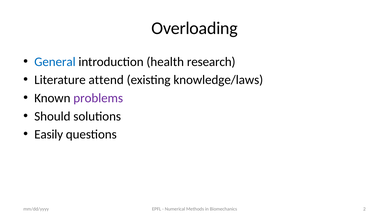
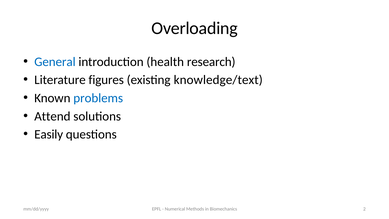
attend: attend -> figures
knowledge/laws: knowledge/laws -> knowledge/text
problems colour: purple -> blue
Should: Should -> Attend
